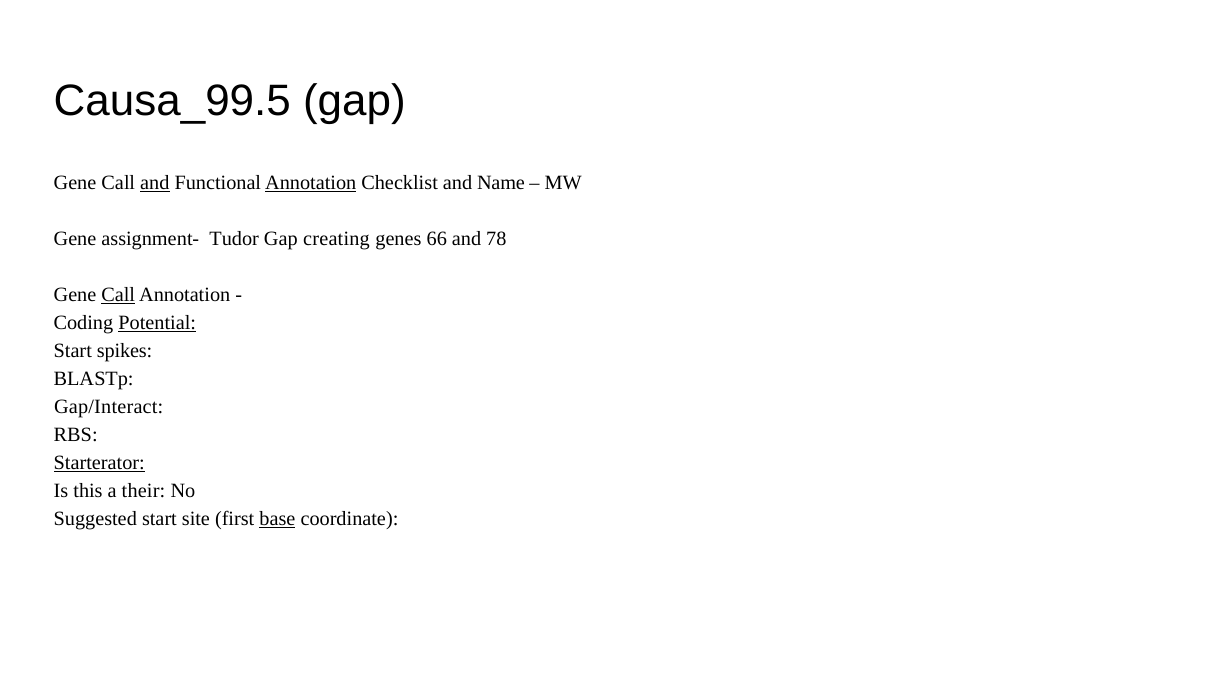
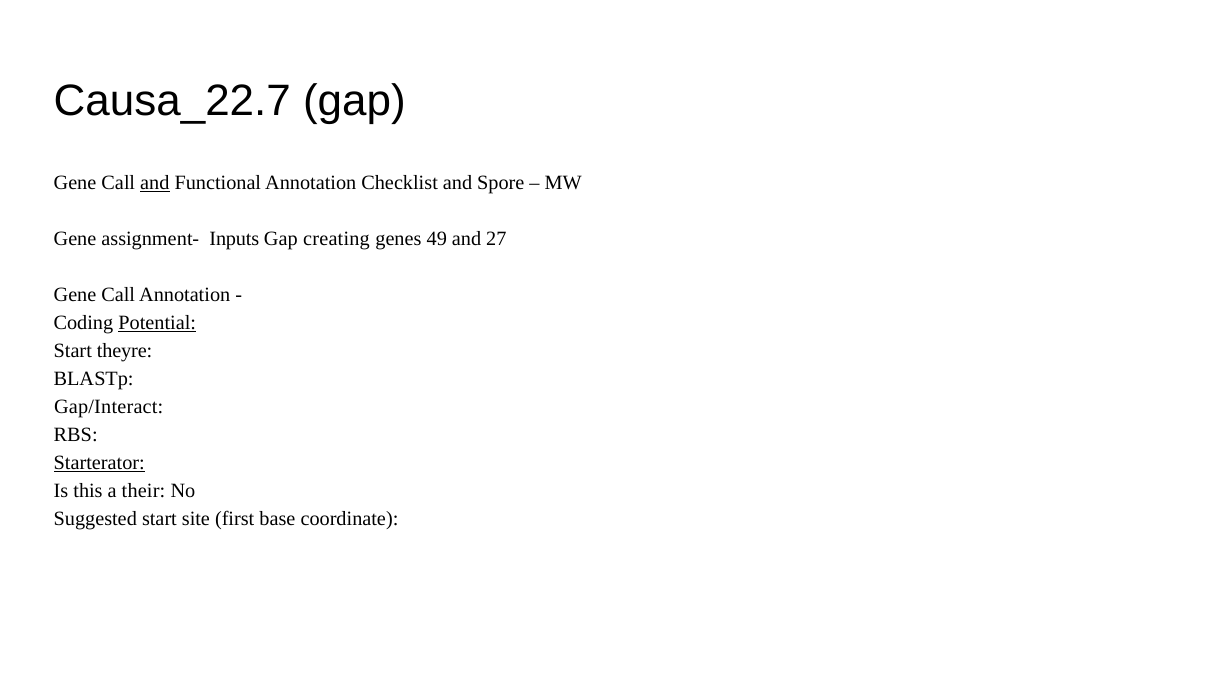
Causa_99.5: Causa_99.5 -> Causa_22.7
Annotation at (311, 183) underline: present -> none
Name: Name -> Spore
Tudor: Tudor -> Inputs
66: 66 -> 49
78: 78 -> 27
Call at (118, 295) underline: present -> none
spikes: spikes -> theyre
base underline: present -> none
